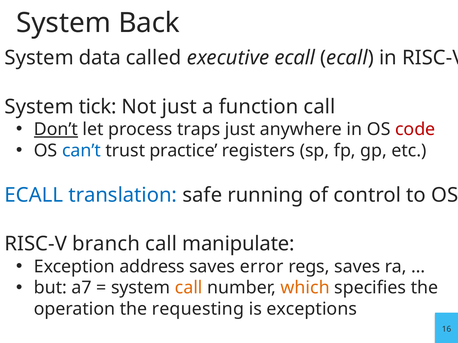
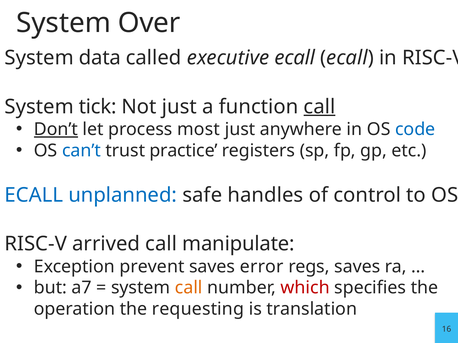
Back: Back -> Over
call at (319, 107) underline: none -> present
traps: traps -> most
code colour: red -> blue
translation: translation -> unplanned
running: running -> handles
branch: branch -> arrived
address: address -> prevent
which colour: orange -> red
exceptions: exceptions -> translation
